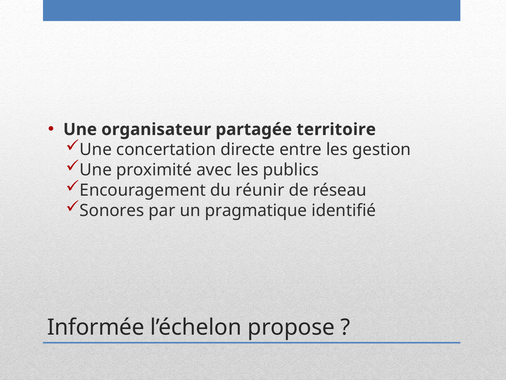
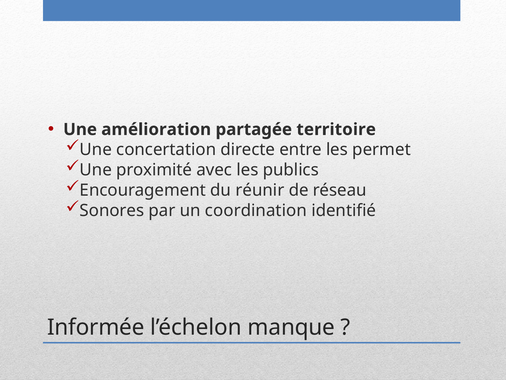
organisateur: organisateur -> amélioration
gestion: gestion -> permet
pragmatique: pragmatique -> coordination
propose: propose -> manque
